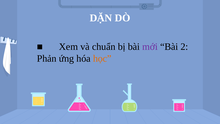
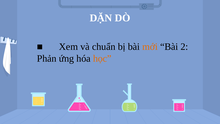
mới colour: purple -> orange
